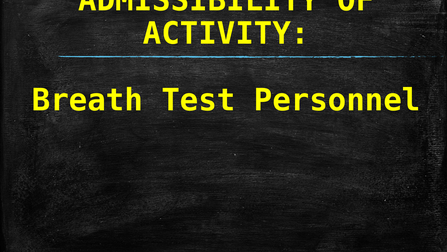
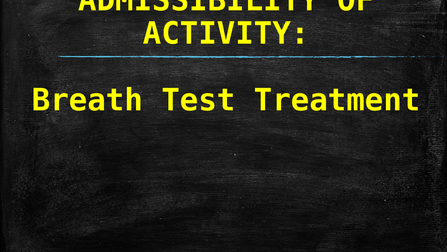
Personnel: Personnel -> Treatment
